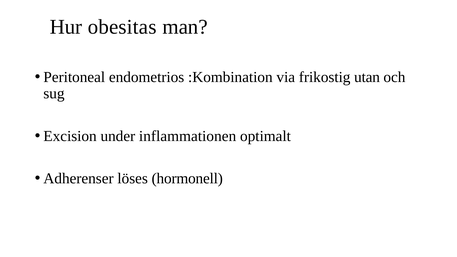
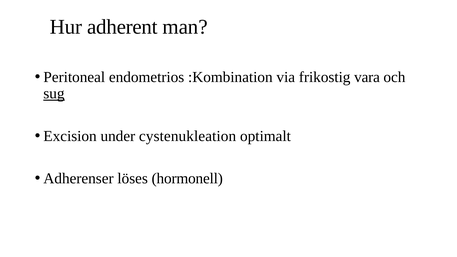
obesitas: obesitas -> adherent
utan: utan -> vara
sug underline: none -> present
inflammationen: inflammationen -> cystenukleation
